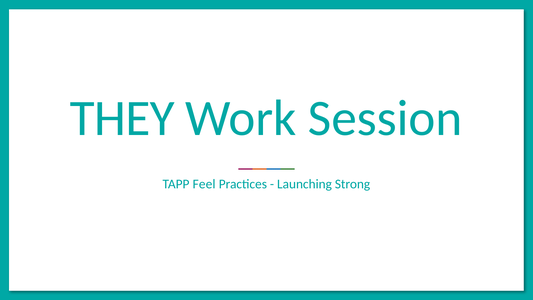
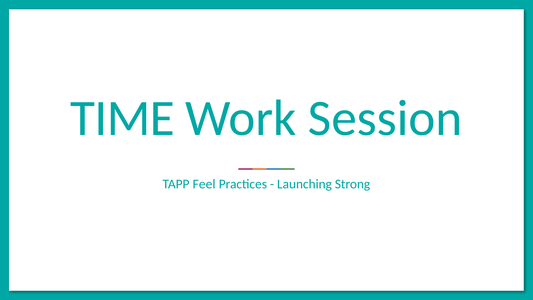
THEY: THEY -> TIME
